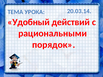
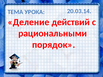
Удобный: Удобный -> Деление
